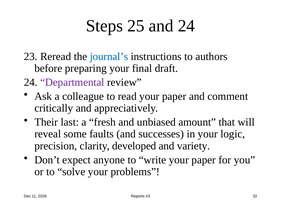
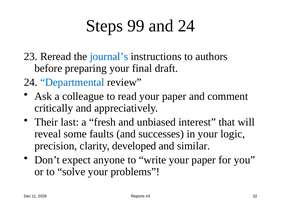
25: 25 -> 99
Departmental colour: purple -> blue
amount: amount -> interest
variety: variety -> similar
